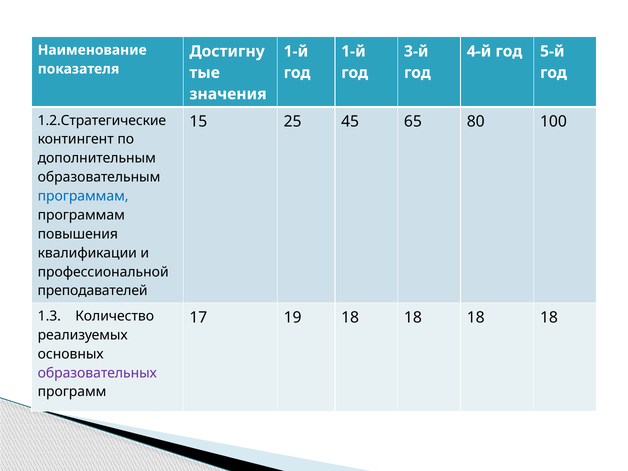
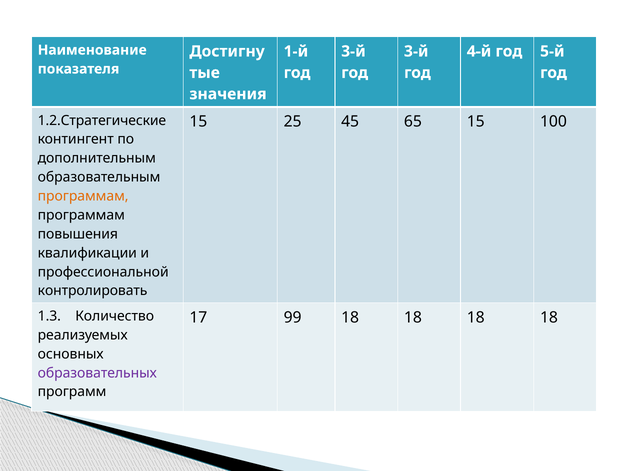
1-й at (353, 51): 1-й -> 3-й
65 80: 80 -> 15
программам at (83, 196) colour: blue -> orange
преподавателей: преподавателей -> контролировать
19: 19 -> 99
